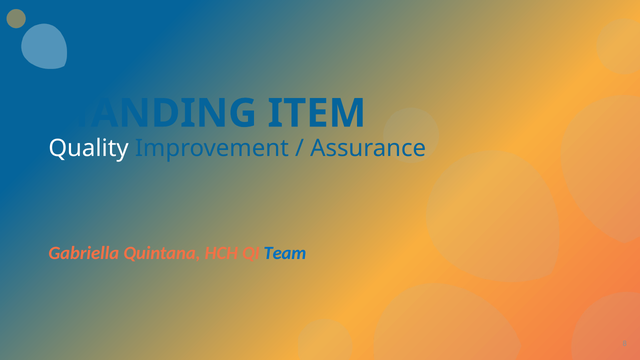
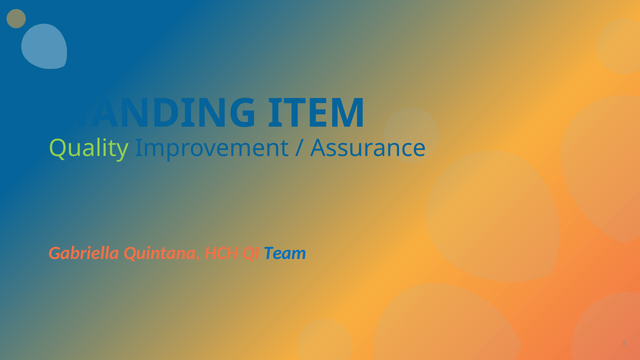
Quality colour: white -> light green
